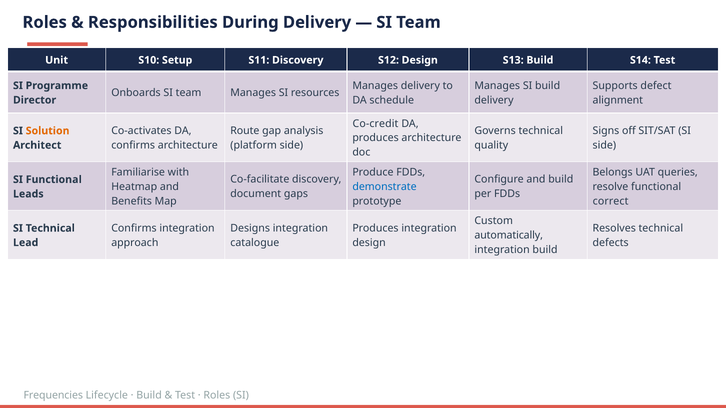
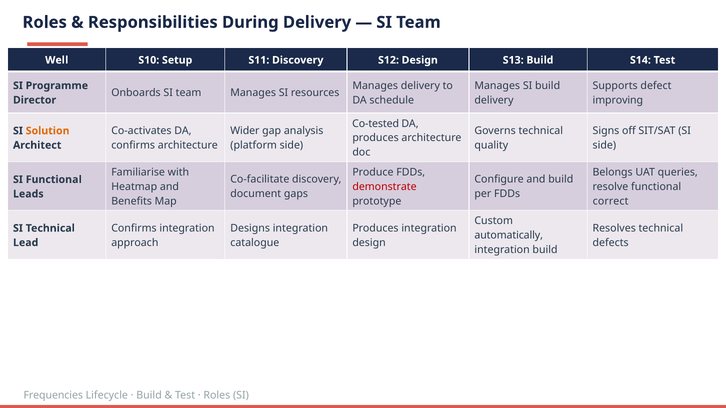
Unit: Unit -> Well
alignment: alignment -> improving
Co-credit: Co-credit -> Co-tested
Route: Route -> Wider
demonstrate colour: blue -> red
